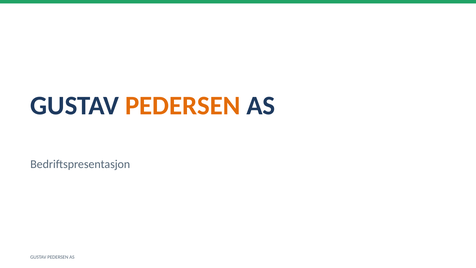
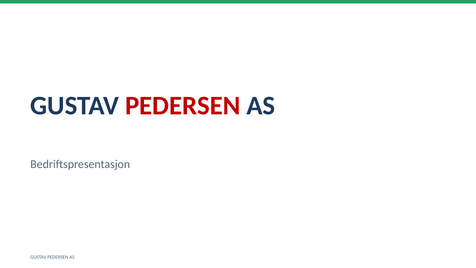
PEDERSEN at (183, 106) colour: orange -> red
